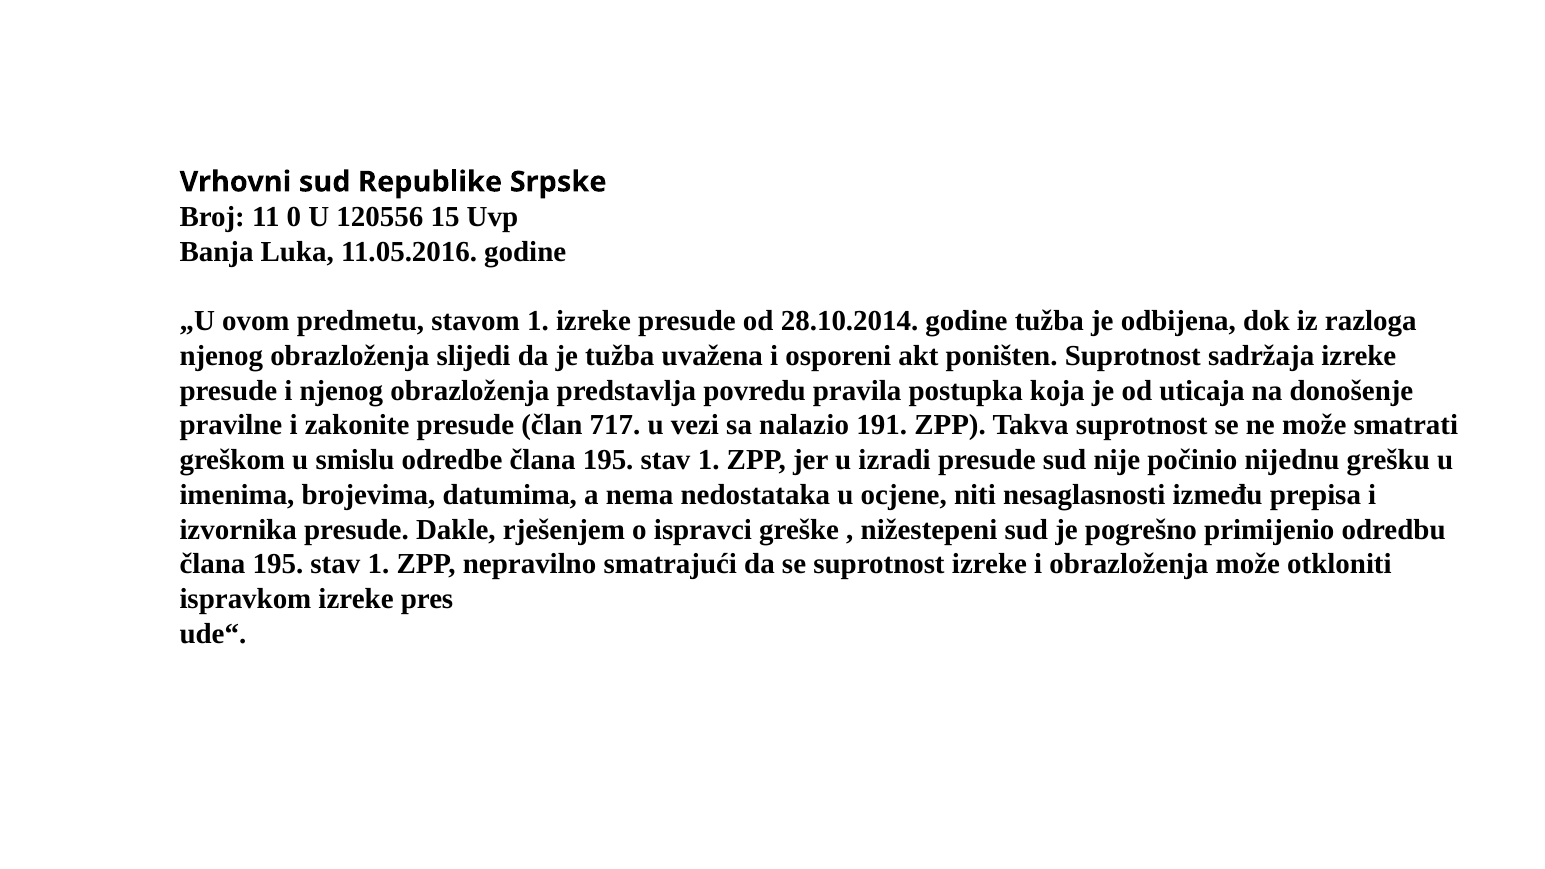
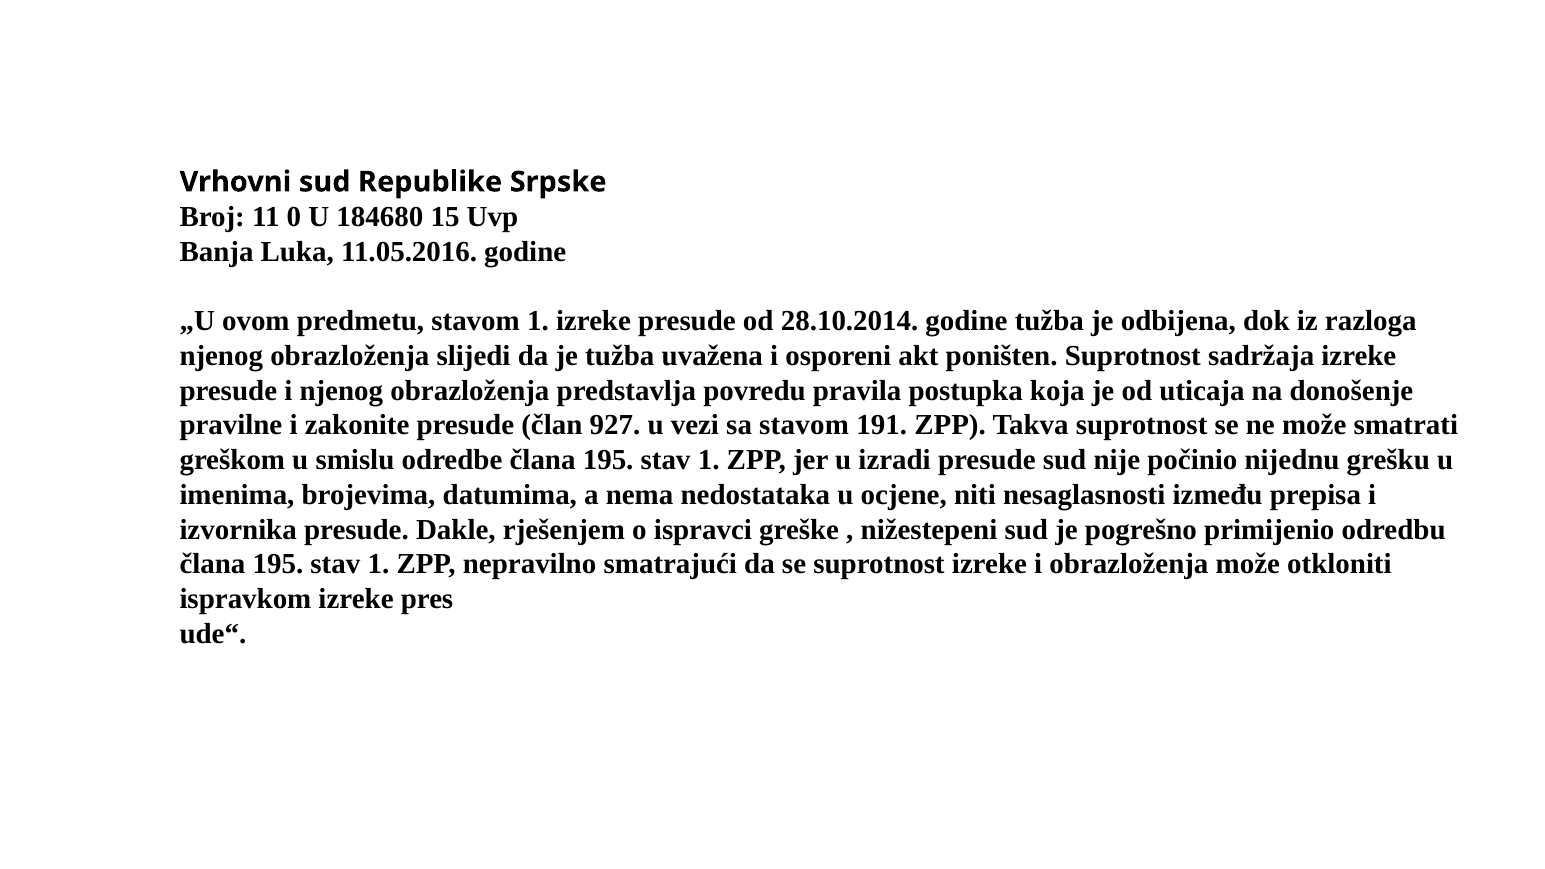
120556: 120556 -> 184680
717: 717 -> 927
sa nalazio: nalazio -> stavom
